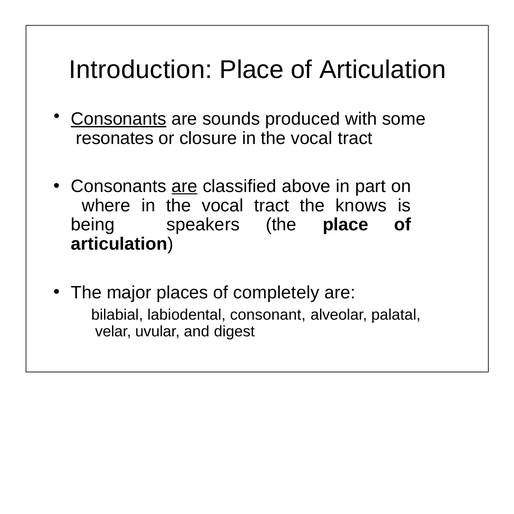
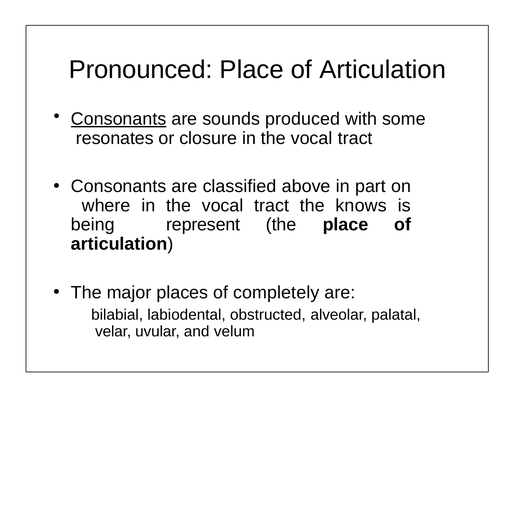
Introduction: Introduction -> Pronounced
are at (185, 186) underline: present -> none
speakers: speakers -> represent
consonant: consonant -> obstructed
digest: digest -> velum
